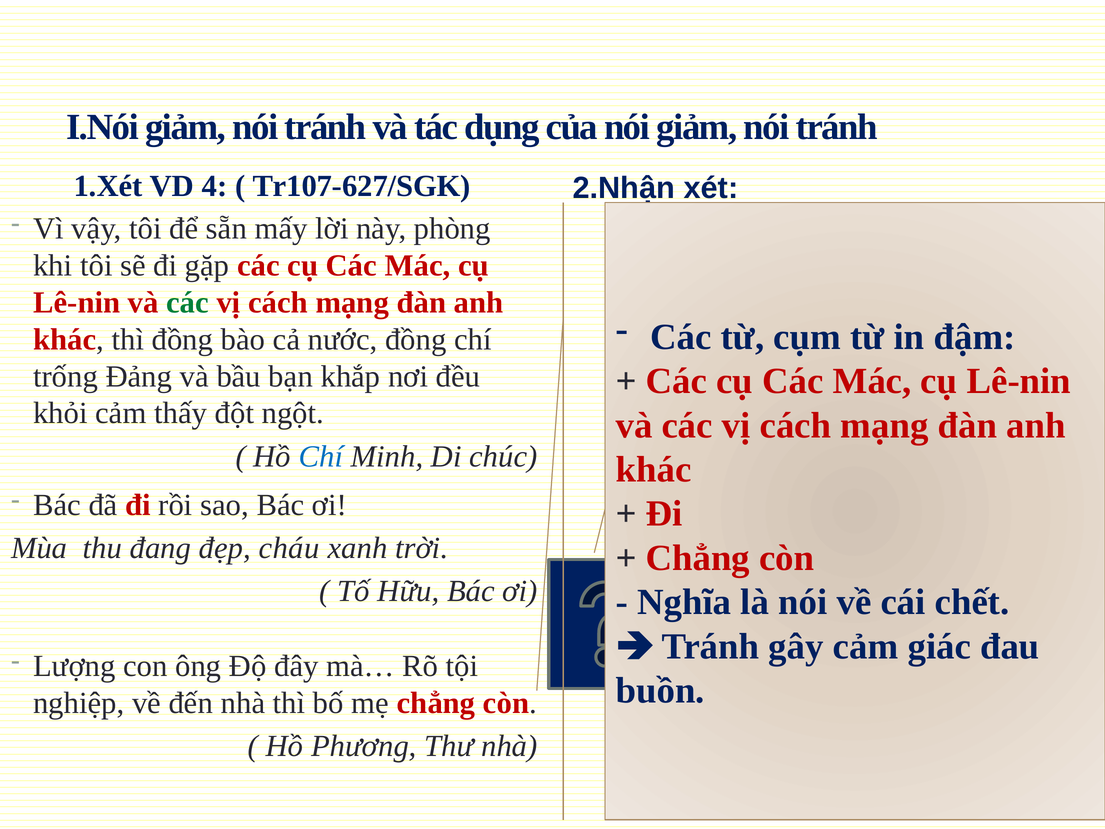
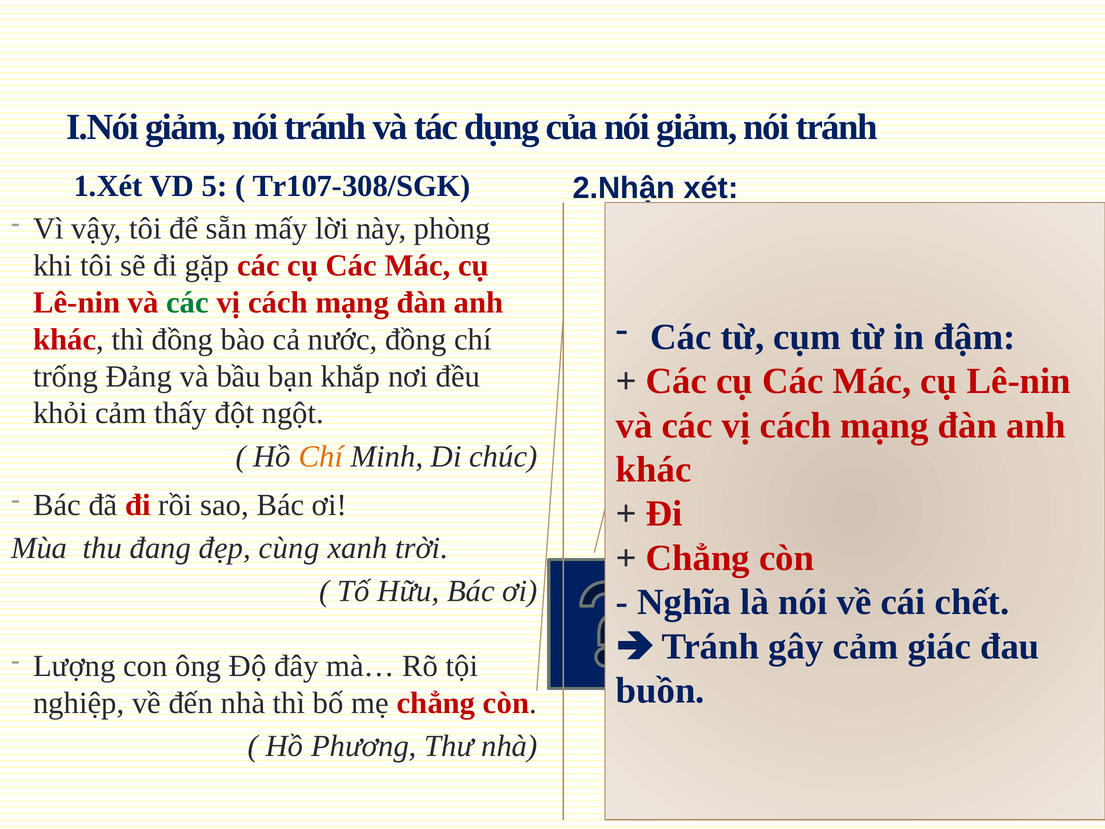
4: 4 -> 5
Tr107-627/SGK: Tr107-627/SGK -> Tr107-308/SGK
Chí at (321, 456) colour: blue -> orange
cháu: cháu -> cùng
